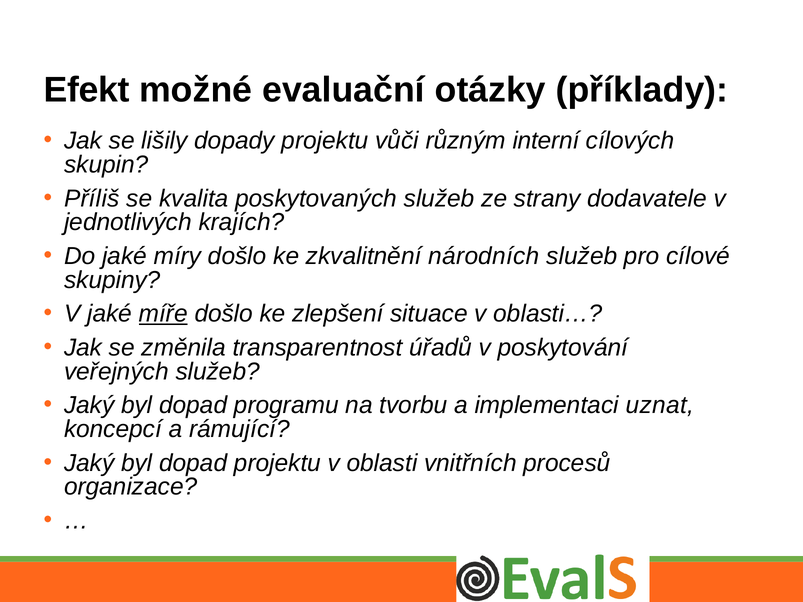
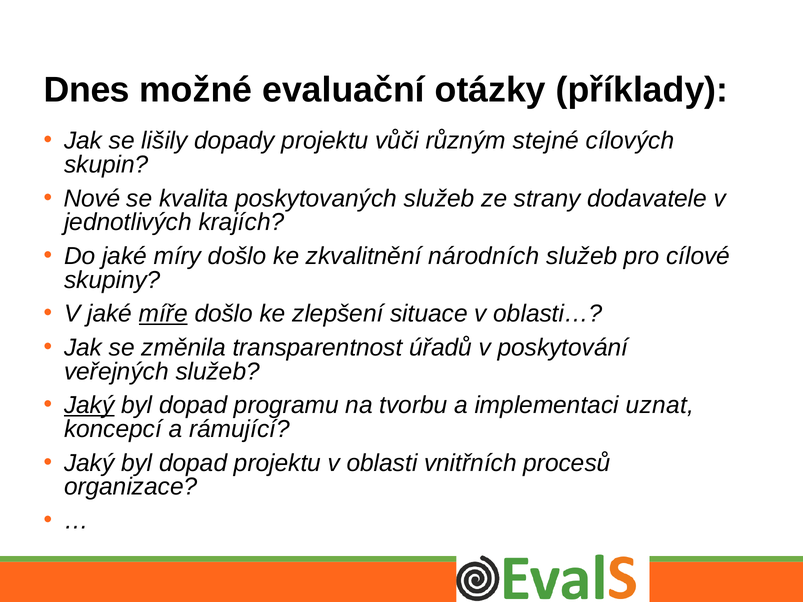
Efekt: Efekt -> Dnes
interní: interní -> stejné
Příliš: Příliš -> Nové
Jaký at (89, 405) underline: none -> present
